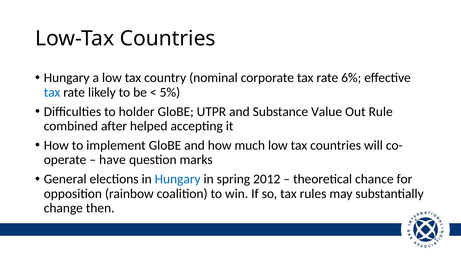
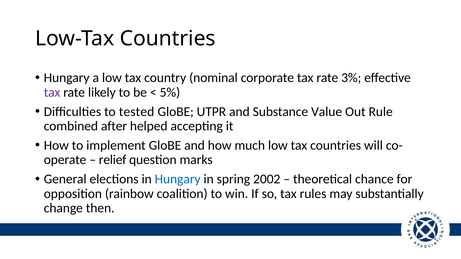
6%: 6% -> 3%
tax at (52, 92) colour: blue -> purple
holder: holder -> tested
have: have -> relief
2012: 2012 -> 2002
